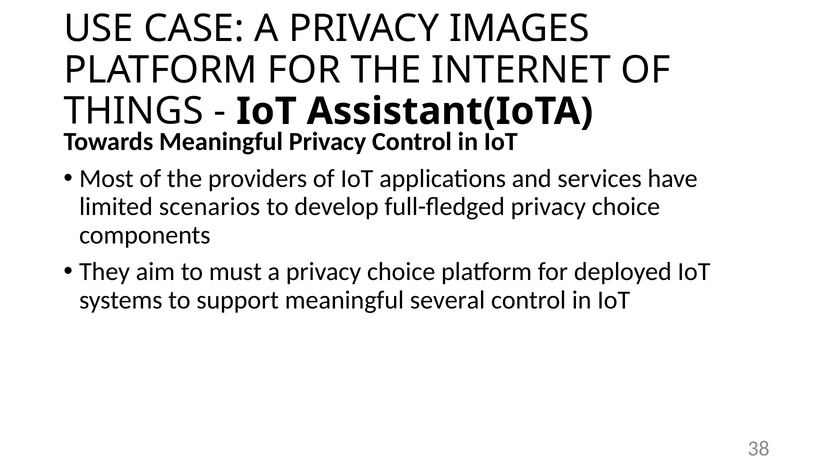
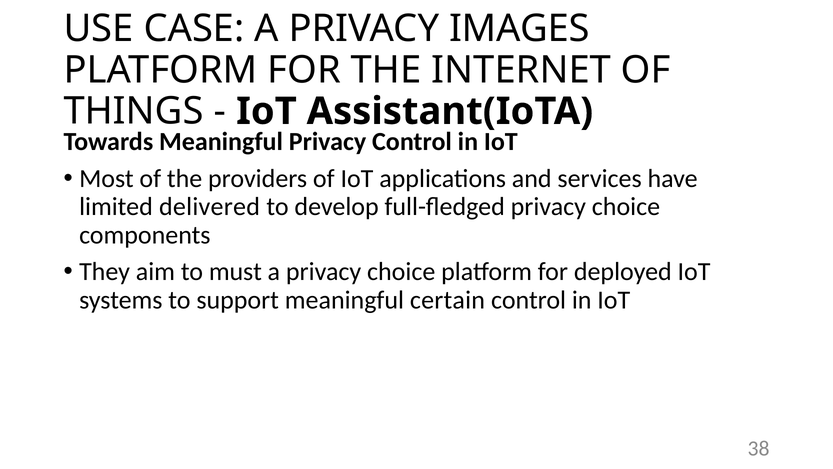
scenarios: scenarios -> delivered
several: several -> certain
